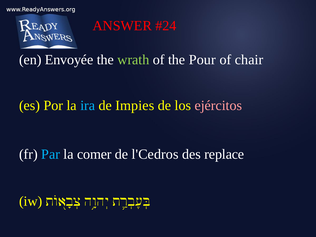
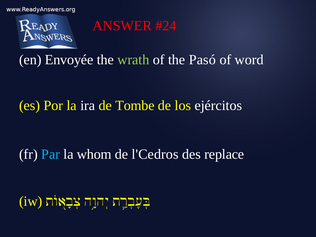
Pour: Pour -> Pasó
chair: chair -> word
ira colour: light blue -> white
Impies: Impies -> Tombe
ejércitos colour: pink -> white
comer: comer -> whom
